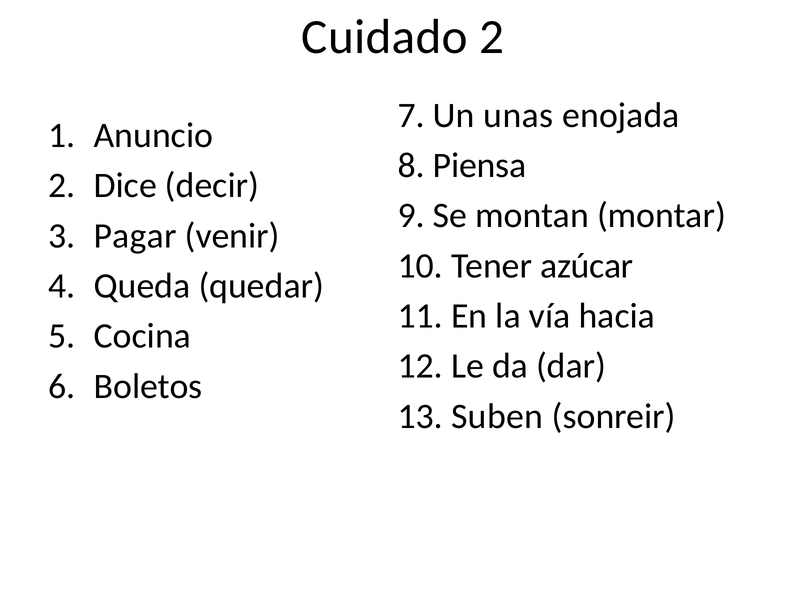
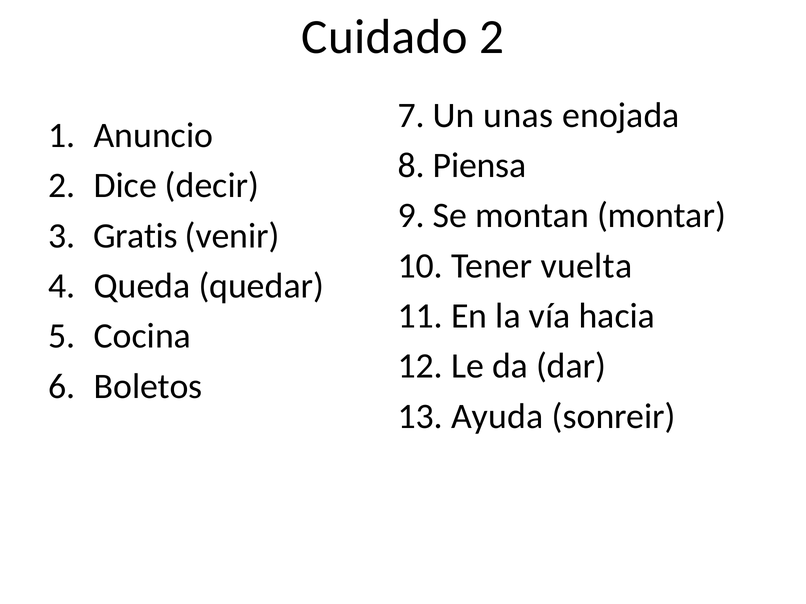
Pagar: Pagar -> Gratis
azúcar: azúcar -> vuelta
Suben: Suben -> Ayuda
